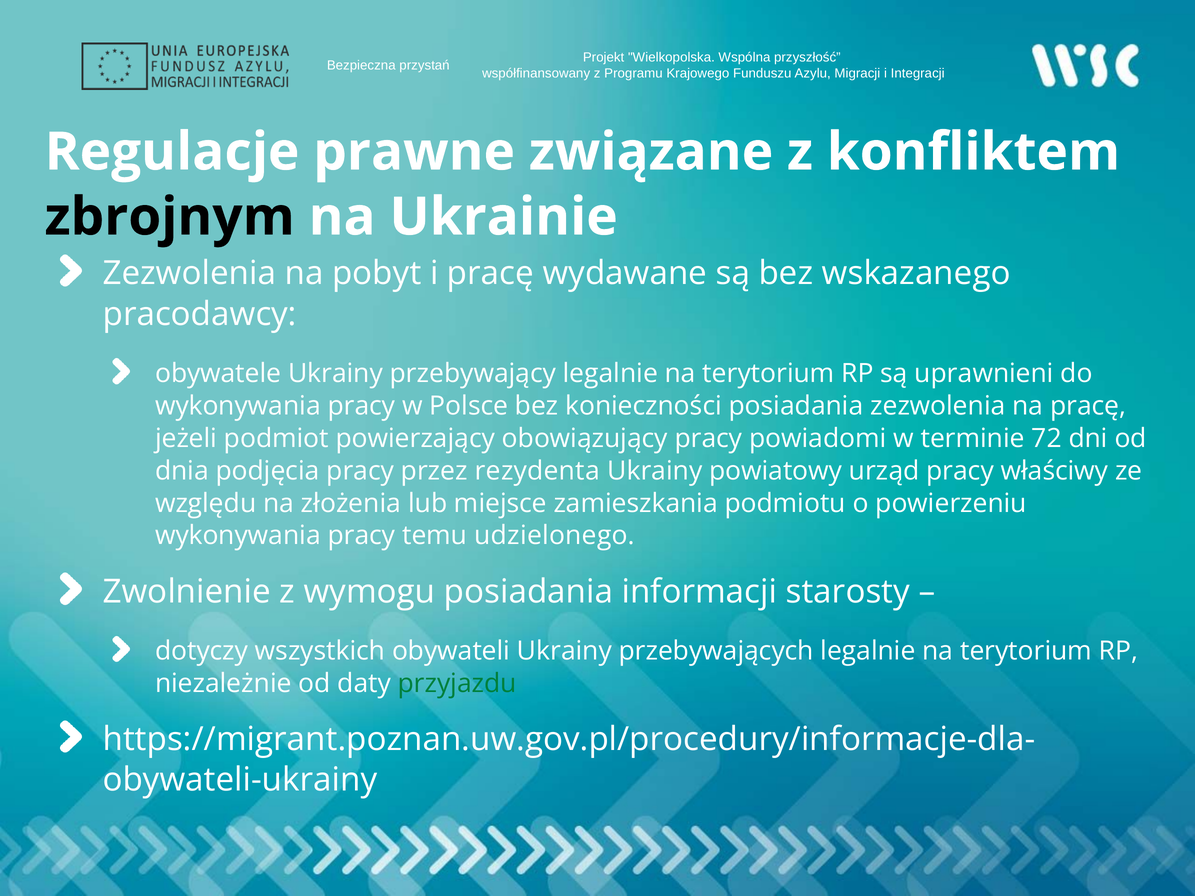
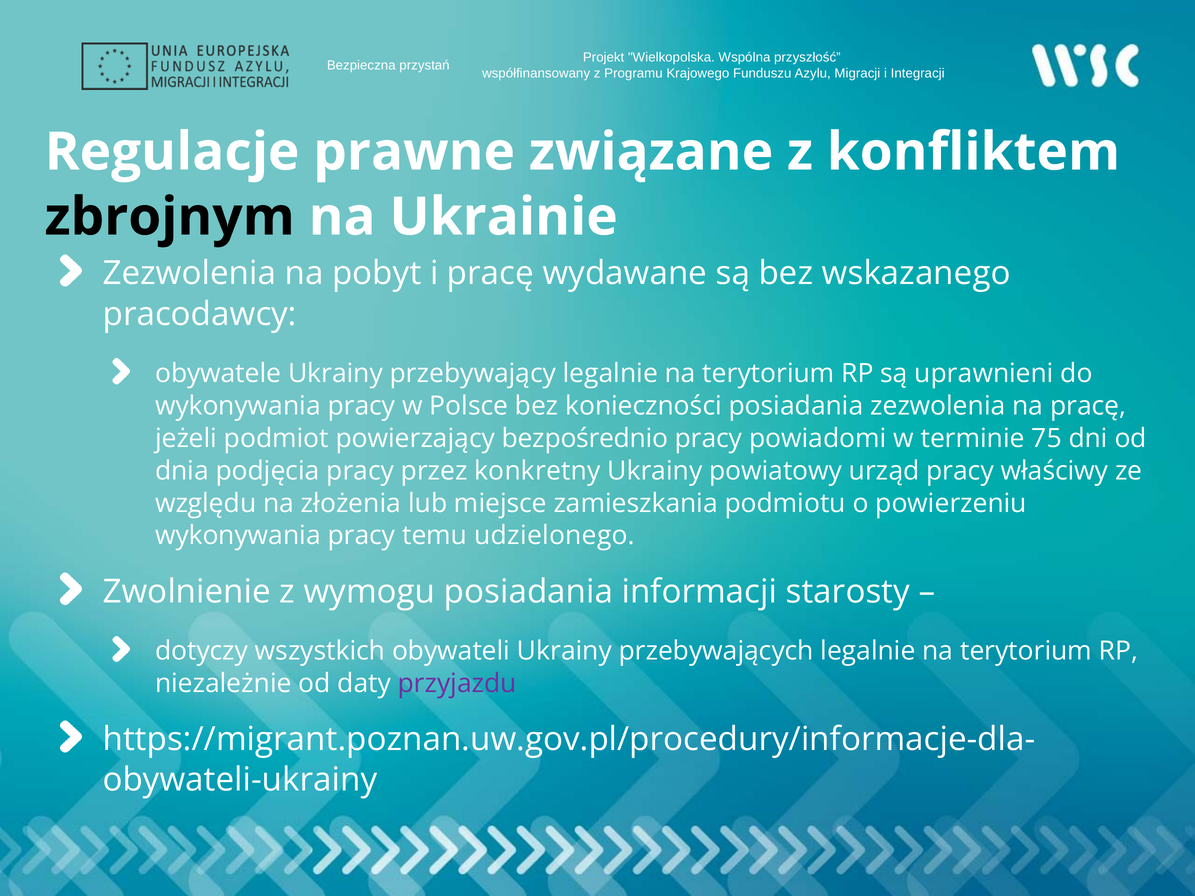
obowiązujący: obowiązujący -> bezpośrednio
72: 72 -> 75
rezydenta: rezydenta -> konkretny
przyjazdu colour: green -> purple
